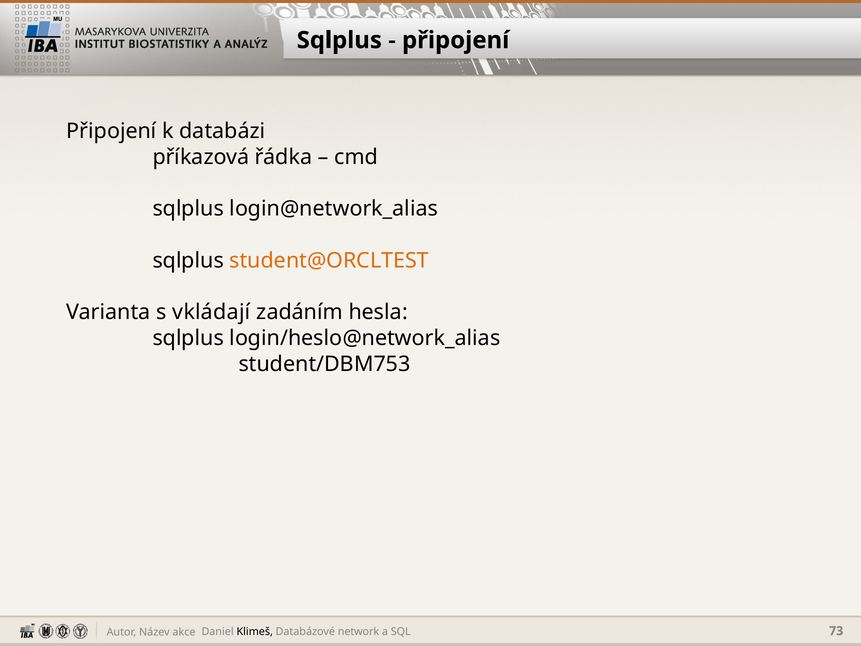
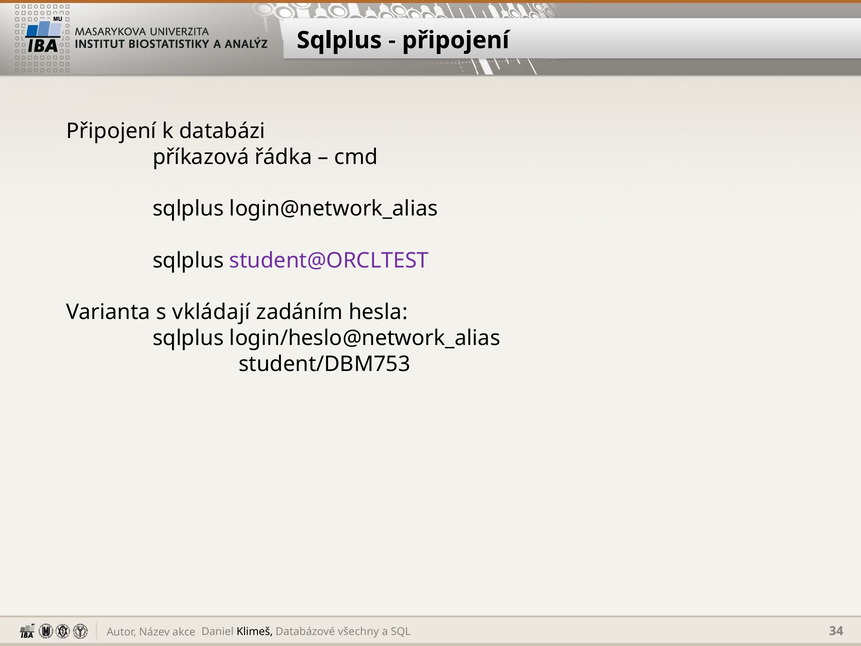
student@ORCLTEST colour: orange -> purple
network: network -> všechny
73: 73 -> 34
